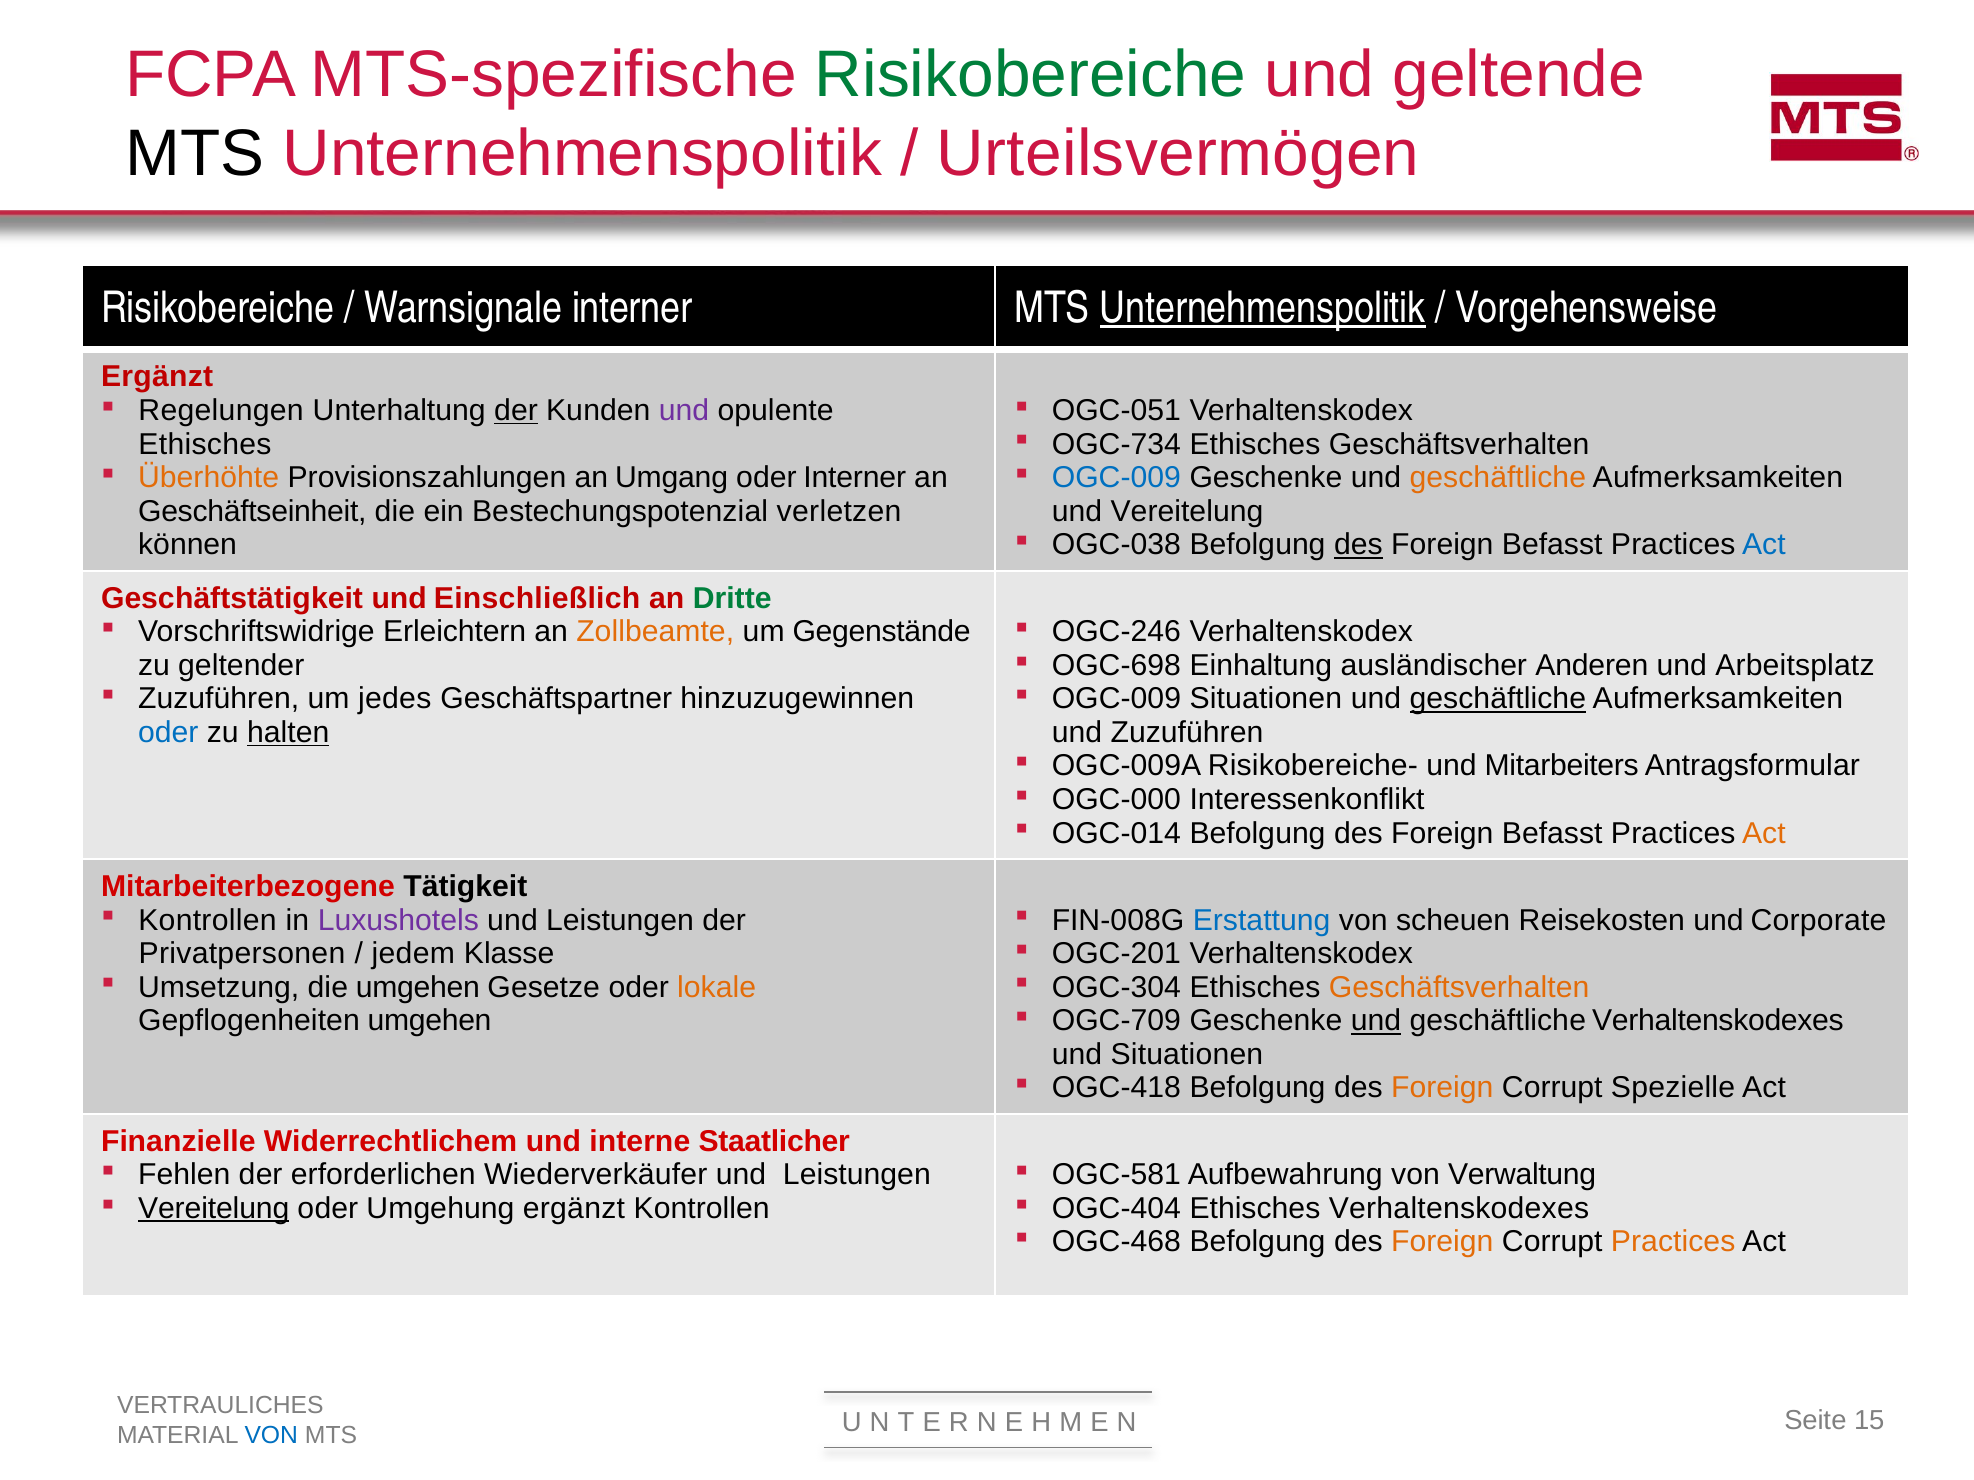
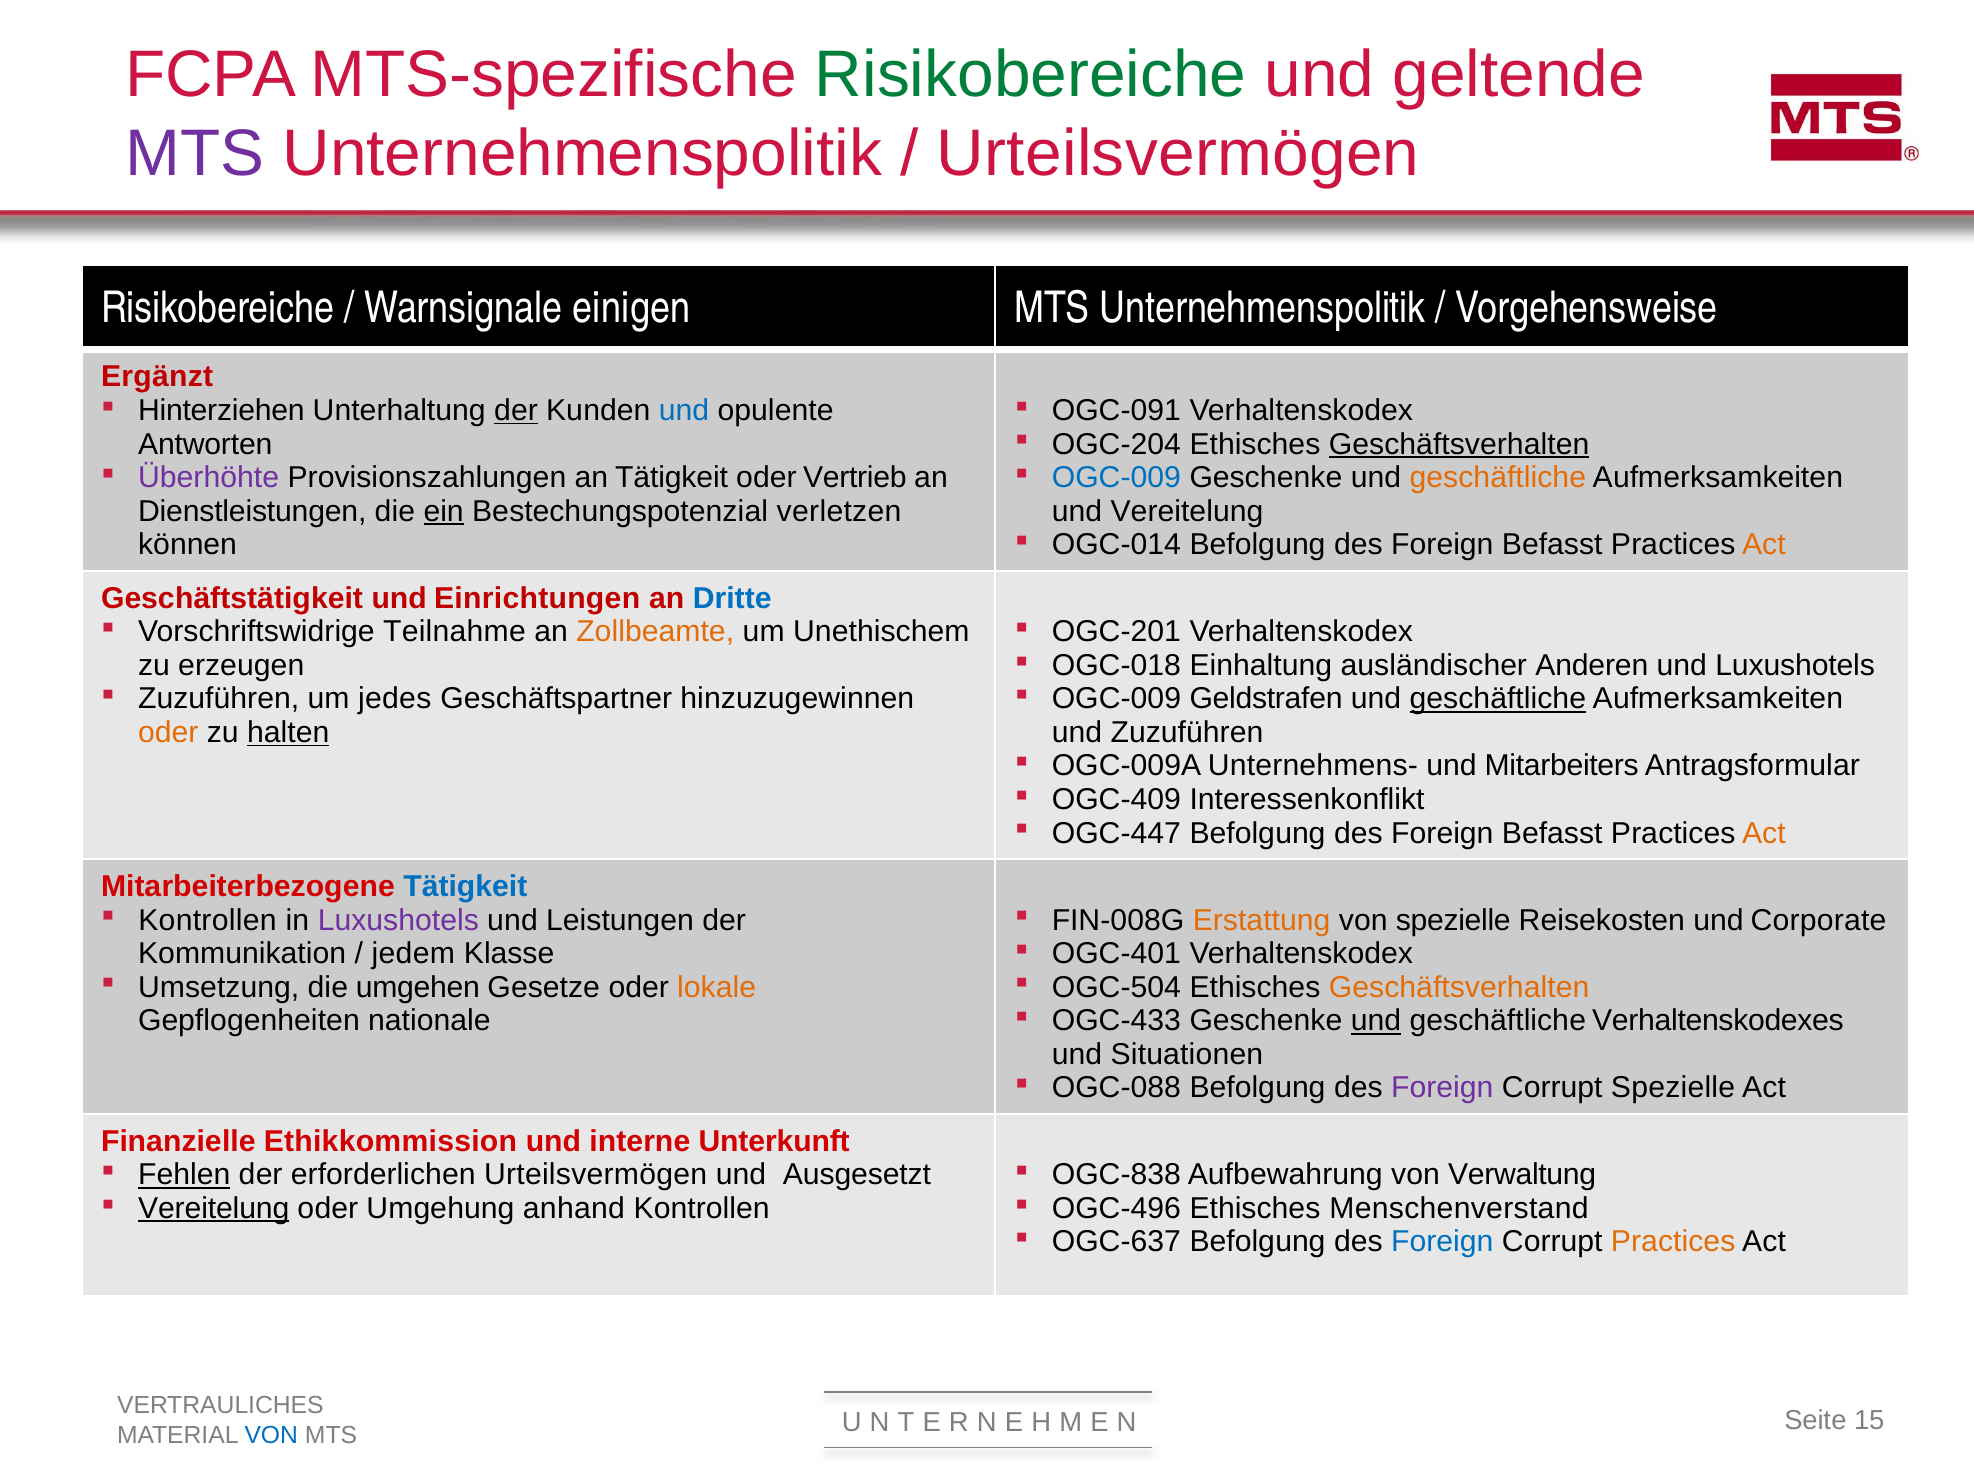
MTS at (195, 154) colour: black -> purple
Warnsignale interner: interner -> einigen
Unternehmenspolitik at (1263, 308) underline: present -> none
Regelungen: Regelungen -> Hinterziehen
und at (684, 411) colour: purple -> blue
OGC-051: OGC-051 -> OGC-091
OGC-734: OGC-734 -> OGC-204
Geschäftsverhalten at (1459, 444) underline: none -> present
Ethisches at (205, 444): Ethisches -> Antworten
Überhöhte colour: orange -> purple
an Umgang: Umgang -> Tätigkeit
oder Interner: Interner -> Vertrieb
Geschäftseinheit: Geschäftseinheit -> Dienstleistungen
ein underline: none -> present
OGC-038: OGC-038 -> OGC-014
des at (1358, 545) underline: present -> none
Act at (1764, 545) colour: blue -> orange
Einschließlich: Einschließlich -> Einrichtungen
Dritte colour: green -> blue
Erleichtern: Erleichtern -> Teilnahme
Gegenstände: Gegenstände -> Unethischem
OGC-246: OGC-246 -> OGC-201
OGC-698: OGC-698 -> OGC-018
und Arbeitsplatz: Arbeitsplatz -> Luxushotels
geltender: geltender -> erzeugen
OGC-009 Situationen: Situationen -> Geldstrafen
oder at (168, 733) colour: blue -> orange
Risikobereiche-: Risikobereiche- -> Unternehmens-
OGC-000: OGC-000 -> OGC-409
OGC-014: OGC-014 -> OGC-447
Tätigkeit at (465, 887) colour: black -> blue
Erstattung colour: blue -> orange
von scheuen: scheuen -> spezielle
OGC-201: OGC-201 -> OGC-401
Privatpersonen: Privatpersonen -> Kommunikation
OGC-304: OGC-304 -> OGC-504
OGC-709: OGC-709 -> OGC-433
Gepflogenheiten umgehen: umgehen -> nationale
OGC-418: OGC-418 -> OGC-088
Foreign at (1442, 1088) colour: orange -> purple
Widerrechtlichem: Widerrechtlichem -> Ethikkommission
Staatlicher: Staatlicher -> Unterkunft
Fehlen underline: none -> present
erforderlichen Wiederverkäufer: Wiederverkäufer -> Urteilsvermögen
Leistungen at (857, 1175): Leistungen -> Ausgesetzt
OGC-581: OGC-581 -> OGC-838
Umgehung ergänzt: ergänzt -> anhand
OGC-404: OGC-404 -> OGC-496
Ethisches Verhaltenskodexes: Verhaltenskodexes -> Menschenverstand
OGC-468: OGC-468 -> OGC-637
Foreign at (1442, 1242) colour: orange -> blue
